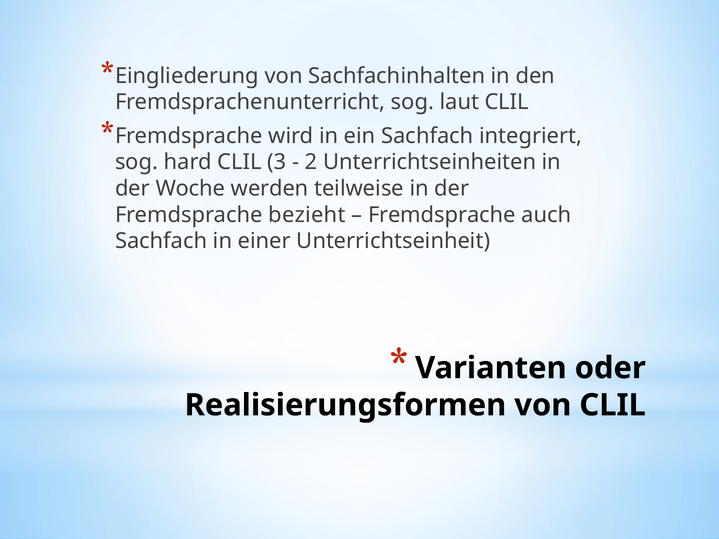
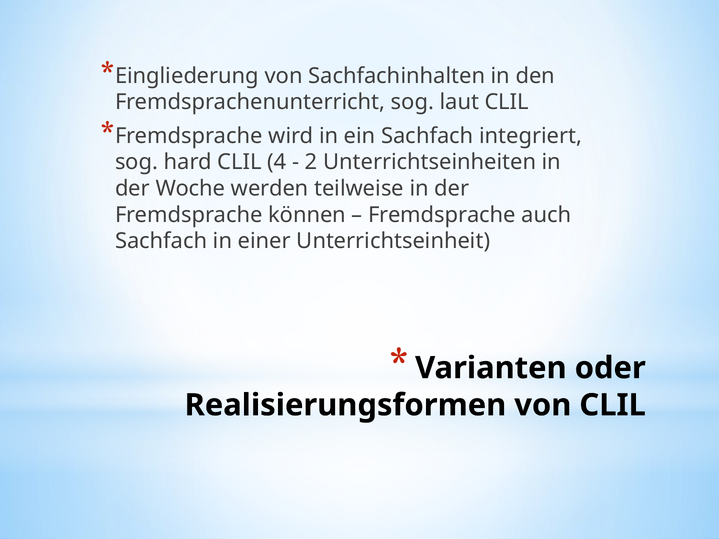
3: 3 -> 4
bezieht: bezieht -> können
